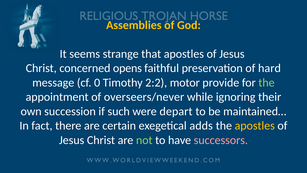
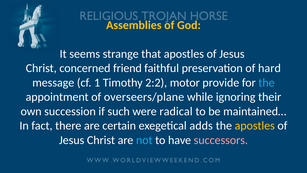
opens: opens -> friend
0: 0 -> 1
the at (267, 82) colour: light green -> light blue
overseers/never: overseers/never -> overseers/plane
depart: depart -> radical
not colour: light green -> light blue
